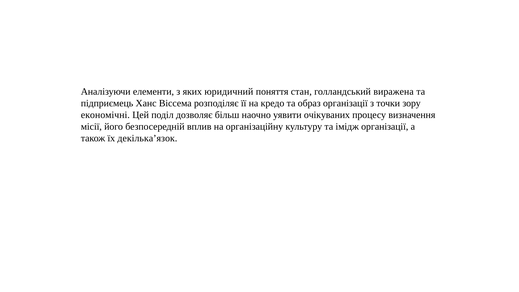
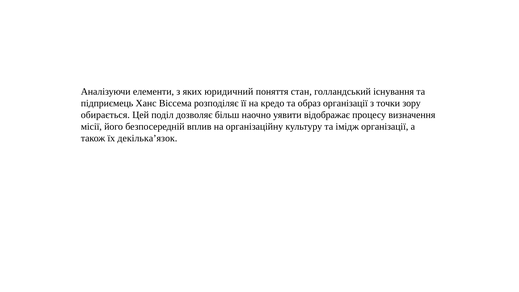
виражена: виражена -> існування
економічні: економічні -> обирається
очікуваних: очікуваних -> відображає
